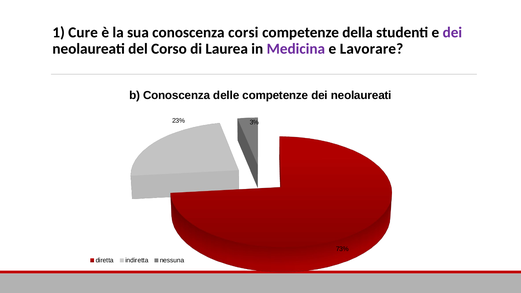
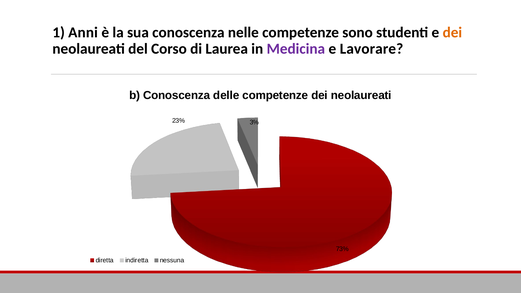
Cure: Cure -> Anni
corsi: corsi -> nelle
della: della -> sono
dei at (452, 33) colour: purple -> orange
